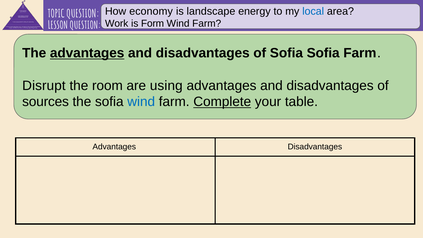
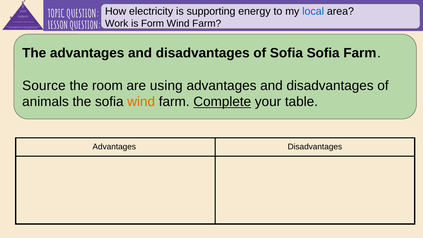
economy: economy -> electricity
landscape: landscape -> supporting
advantages at (87, 53) underline: present -> none
Disrupt: Disrupt -> Source
sources: sources -> animals
wind at (141, 102) colour: blue -> orange
